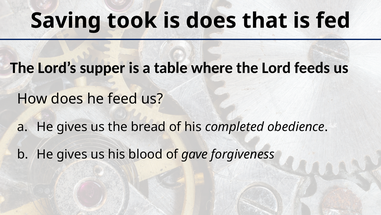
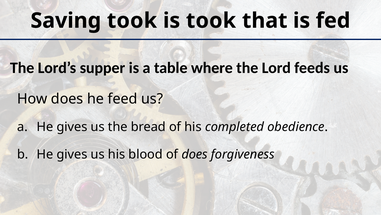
is does: does -> took
of gave: gave -> does
